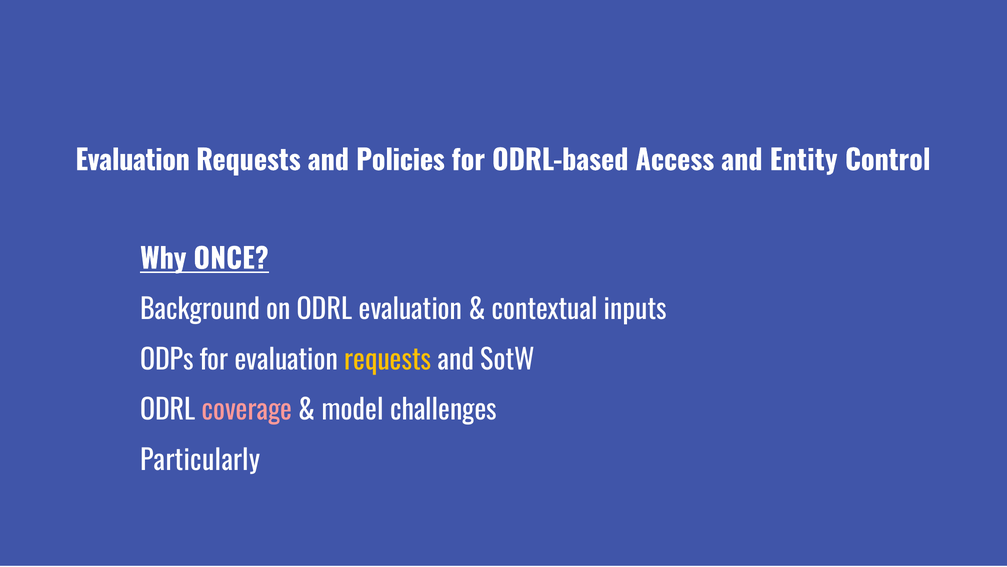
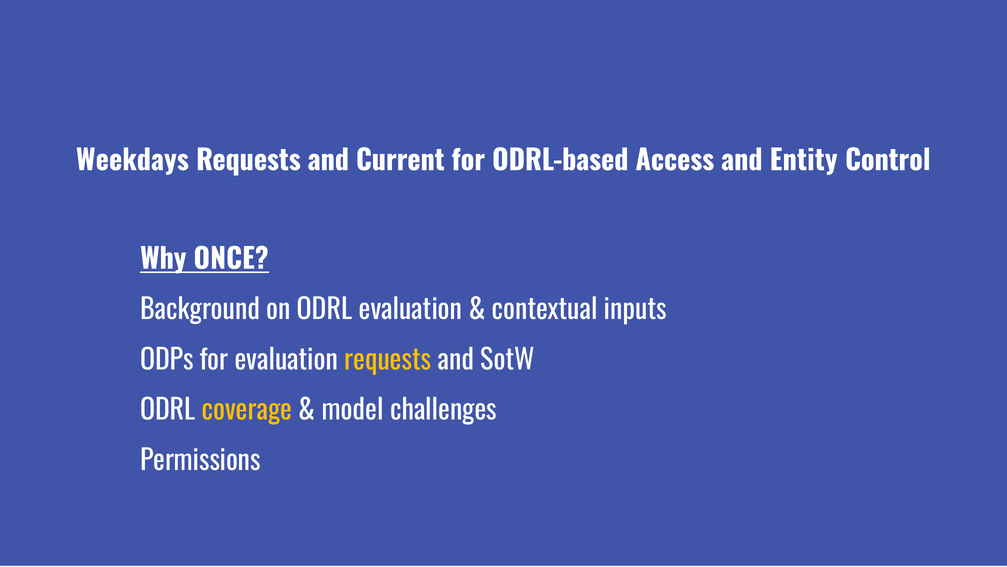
Evaluation at (133, 161): Evaluation -> Weekdays
Policies: Policies -> Current
coverage colour: pink -> yellow
Particularly: Particularly -> Permissions
